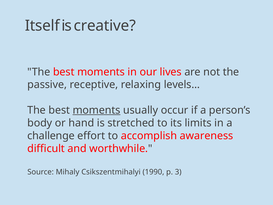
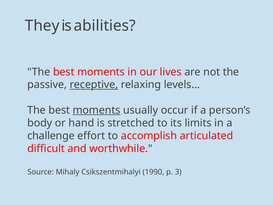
Itself: Itself -> They
creative: creative -> abilities
receptive underline: none -> present
awareness: awareness -> articulated
